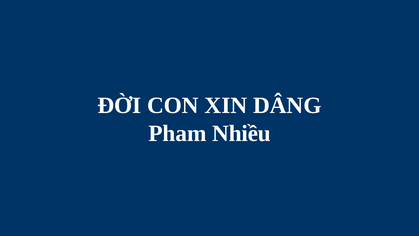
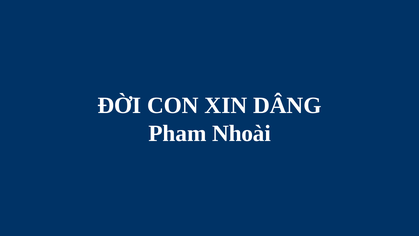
Nhiều: Nhiều -> Nhoài
